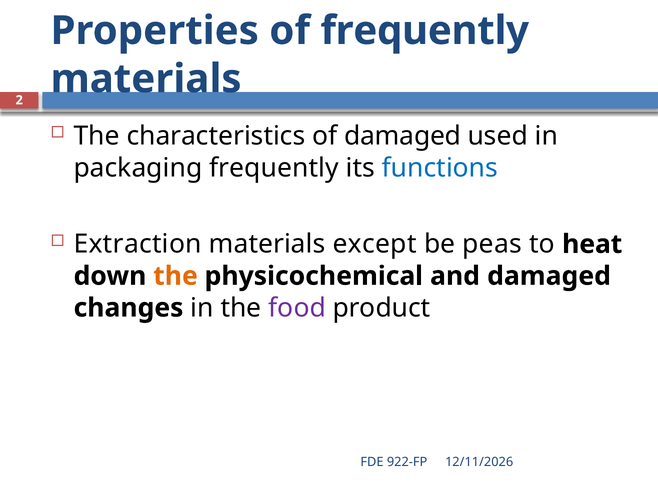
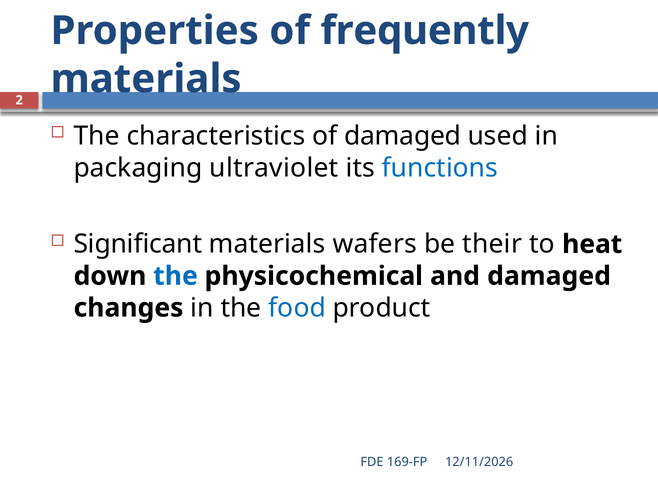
packaging frequently: frequently -> ultraviolet
Extraction: Extraction -> Significant
except: except -> wafers
peas: peas -> their
the at (176, 276) colour: orange -> blue
food colour: purple -> blue
922-FP: 922-FP -> 169-FP
